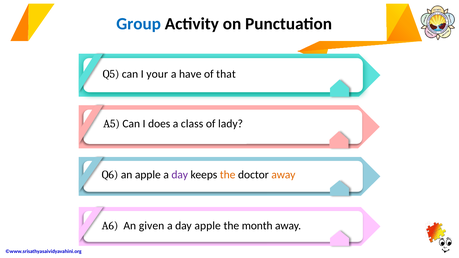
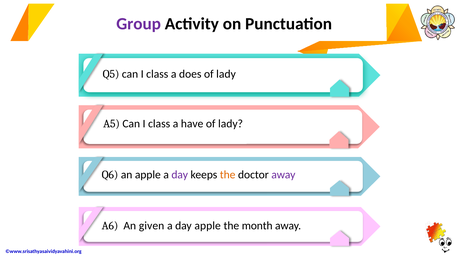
Group colour: blue -> purple
Q5 can I your: your -> class
have: have -> does
that at (226, 74): that -> lady
A5 Can I does: does -> class
class: class -> have
away at (283, 175) colour: orange -> purple
